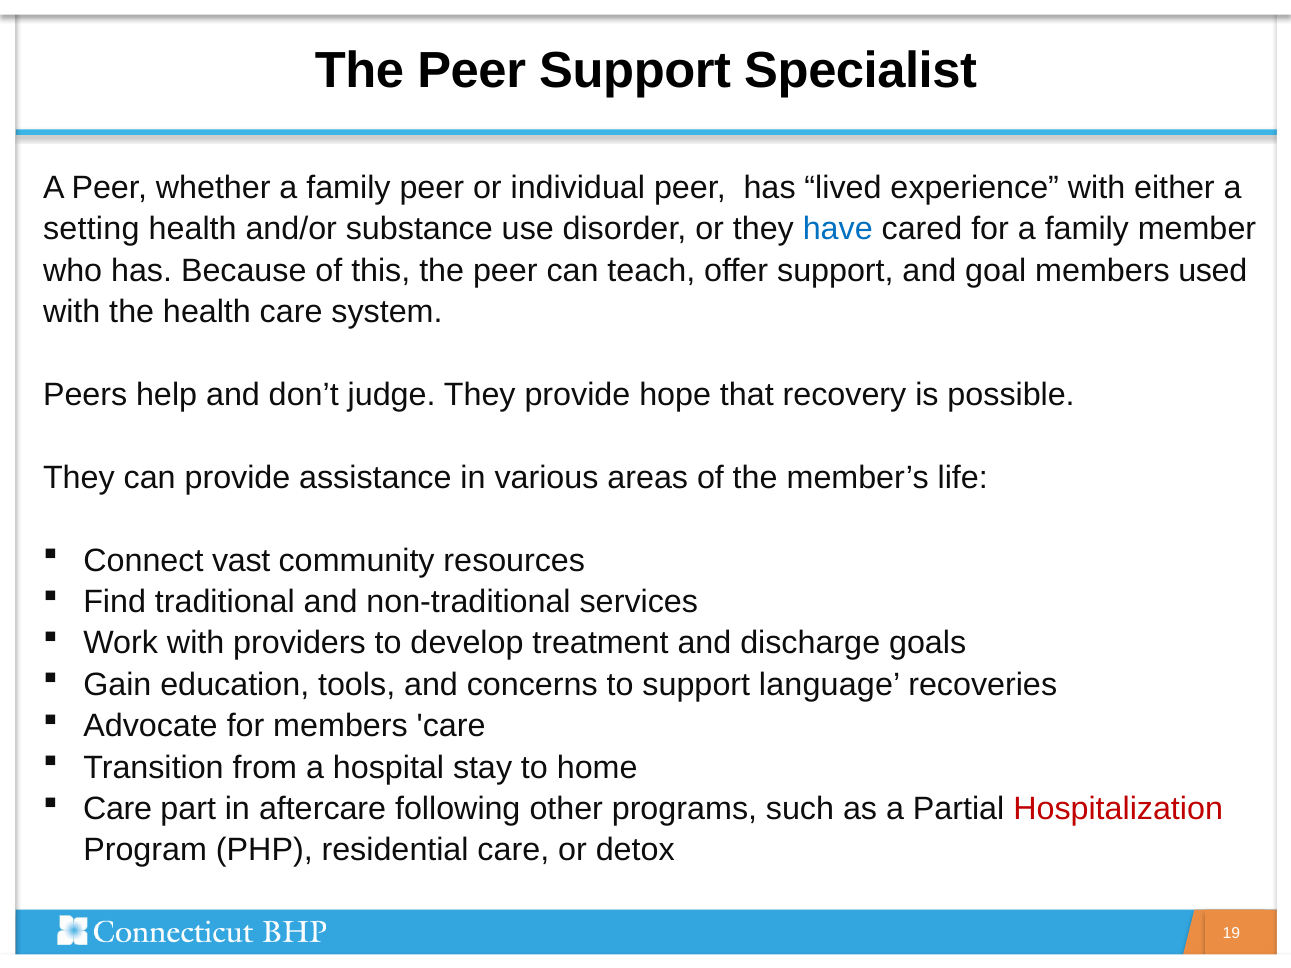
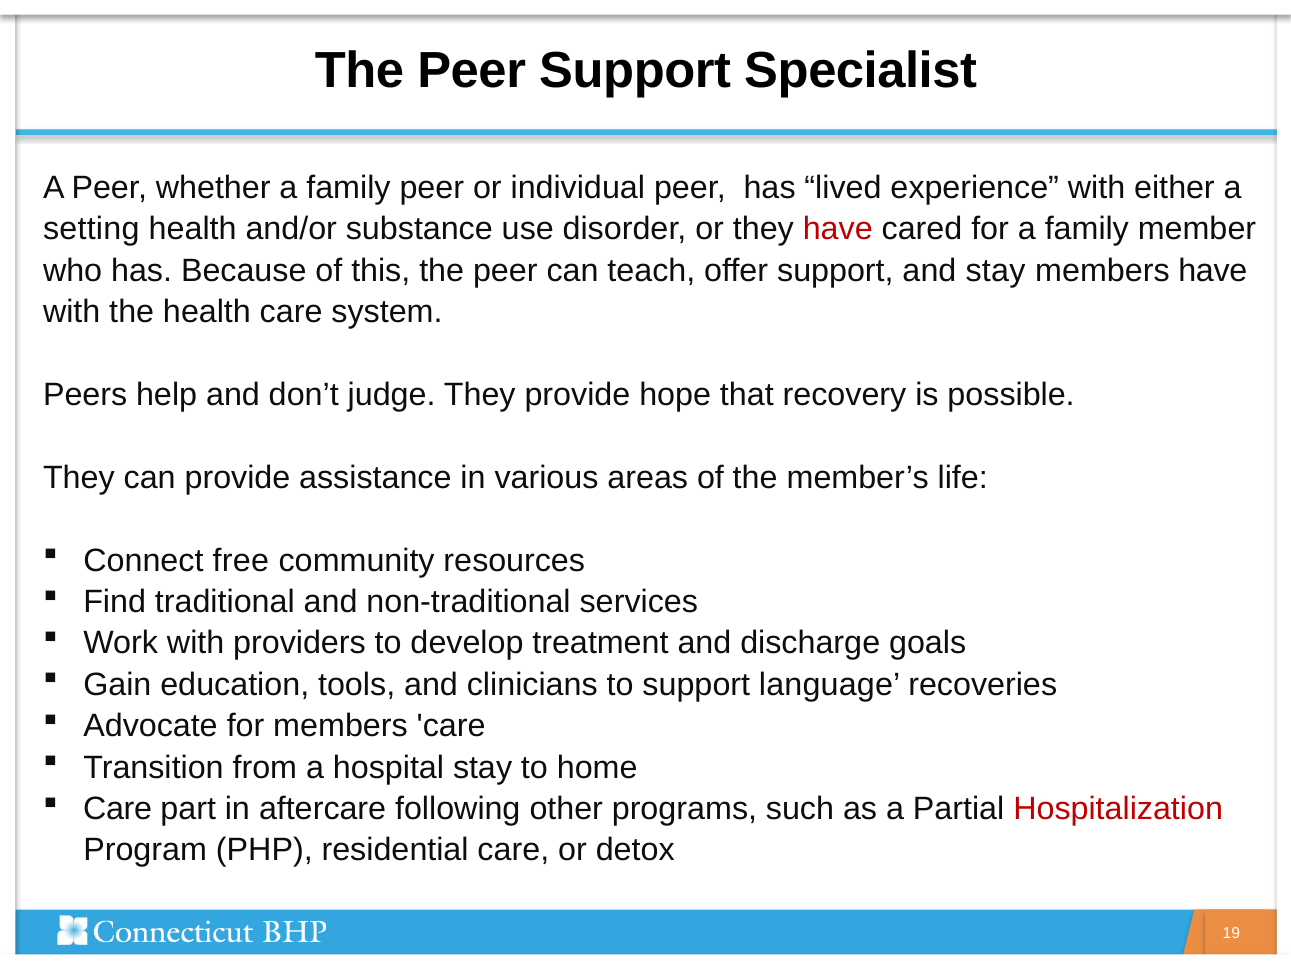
have at (838, 229) colour: blue -> red
and goal: goal -> stay
members used: used -> have
vast: vast -> free
concerns: concerns -> clinicians
